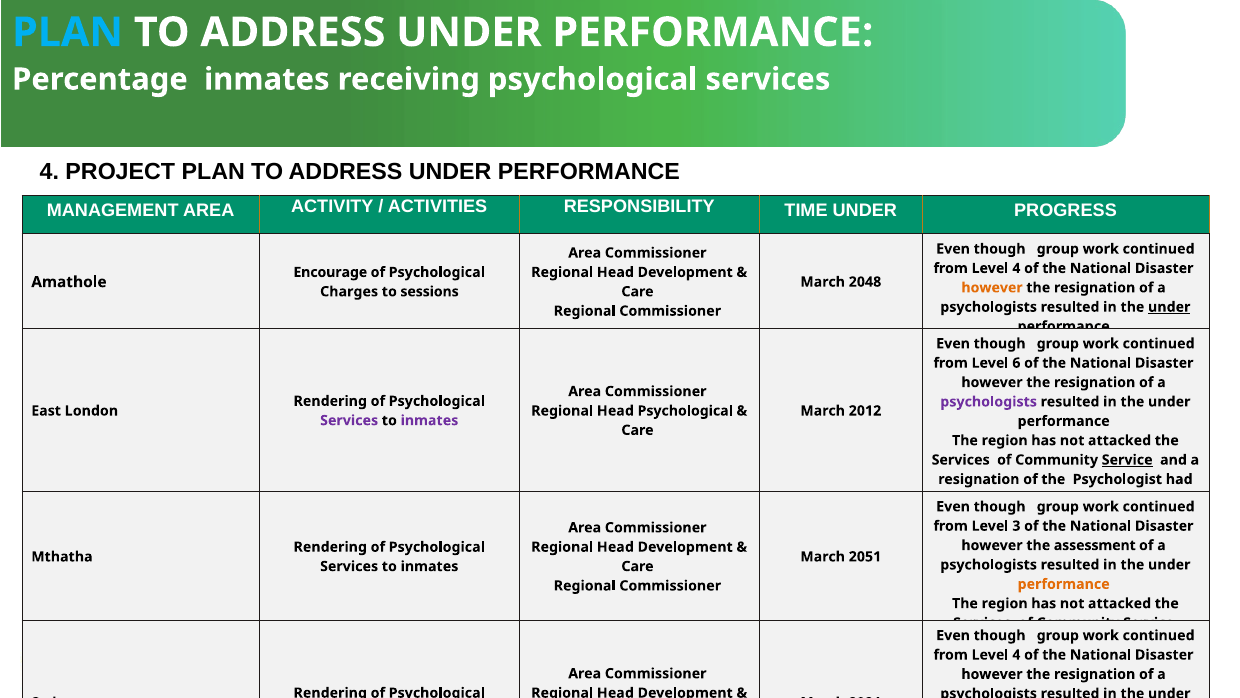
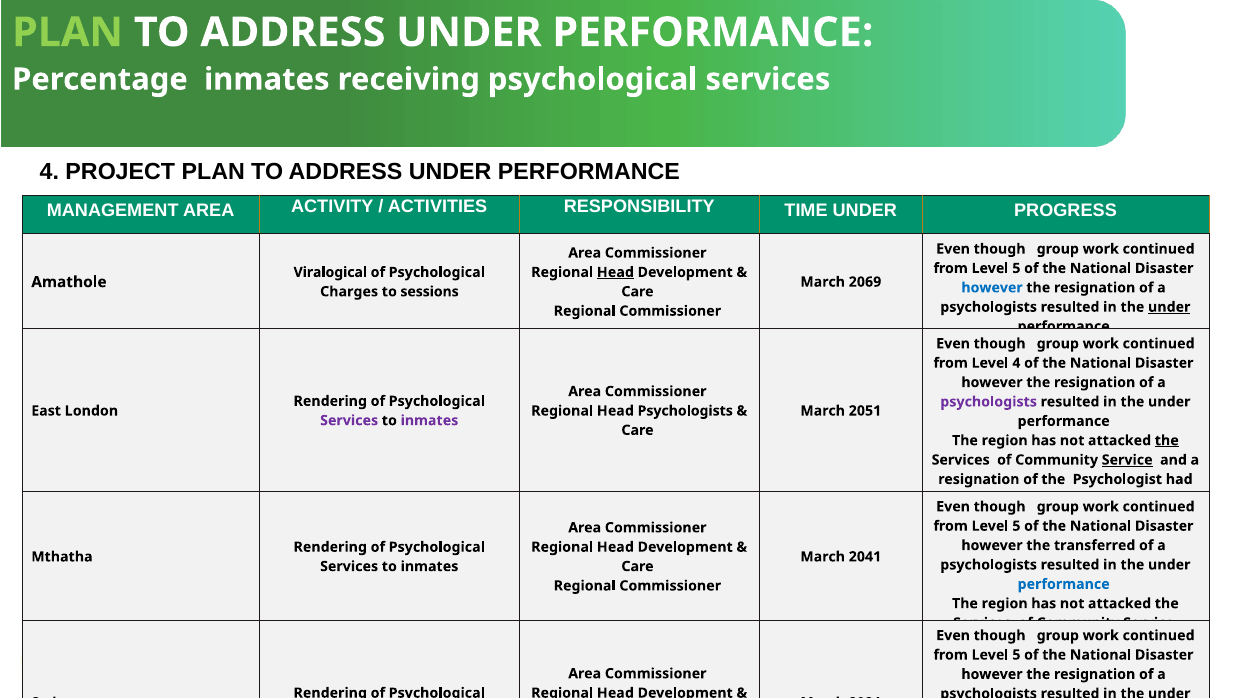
PLAN at (68, 32) colour: light blue -> light green
4 at (1016, 268): 4 -> 5
Encourage: Encourage -> Viralogical
Head at (615, 272) underline: none -> present
2048: 2048 -> 2069
however at (992, 287) colour: orange -> blue
Level 6: 6 -> 4
Head Psychological: Psychological -> Psychologists
2012: 2012 -> 2051
the at (1167, 440) underline: none -> present
3 at (1016, 526): 3 -> 5
assessment: assessment -> transferred
2051: 2051 -> 2041
performance at (1064, 584) colour: orange -> blue
4 at (1016, 654): 4 -> 5
